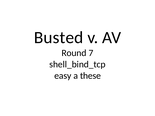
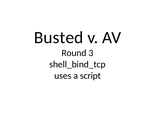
7: 7 -> 3
easy: easy -> uses
these: these -> script
